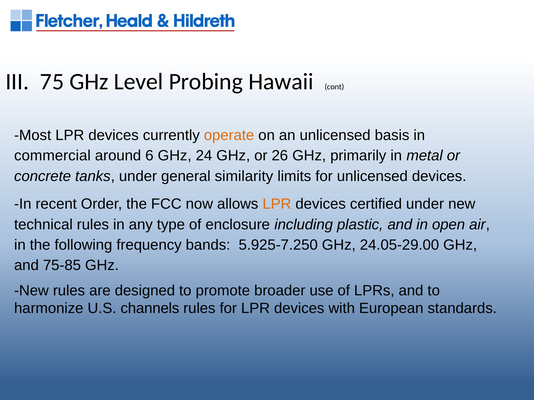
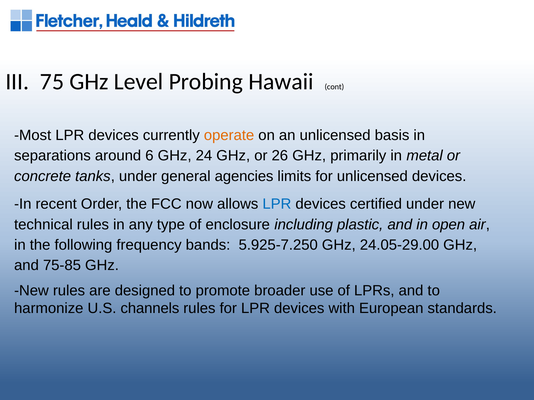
commercial: commercial -> separations
similarity: similarity -> agencies
LPR at (277, 204) colour: orange -> blue
